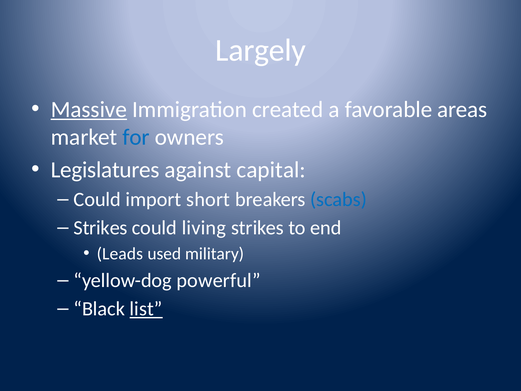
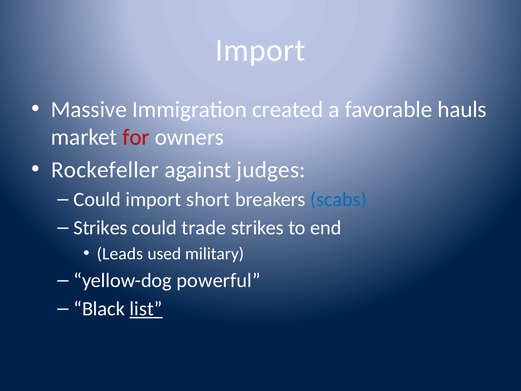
Largely at (261, 50): Largely -> Import
Massive underline: present -> none
areas: areas -> hauls
for colour: blue -> red
Legislatures: Legislatures -> Rockefeller
capital: capital -> judges
living: living -> trade
